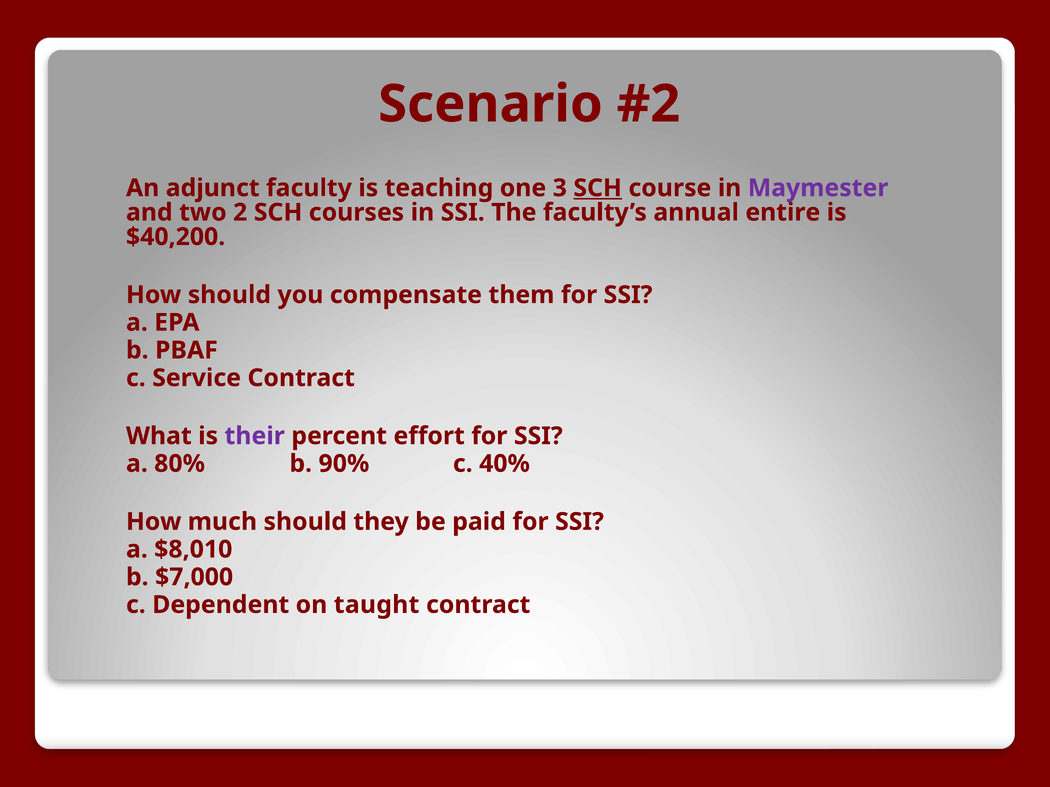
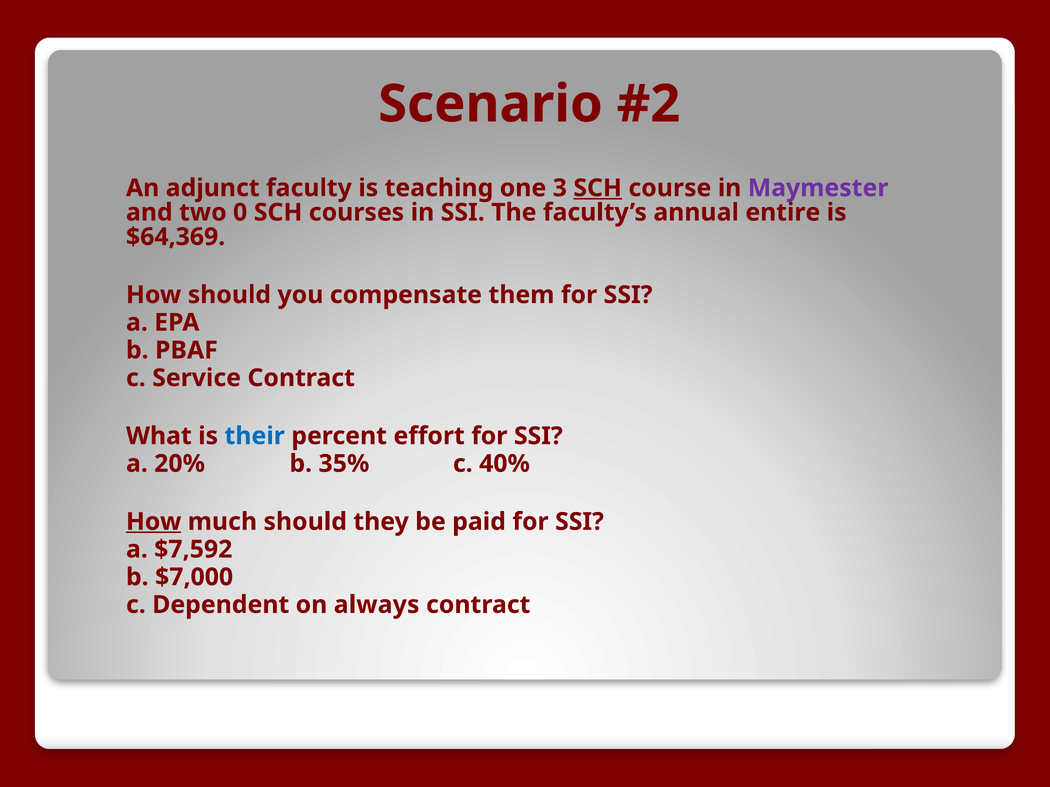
2: 2 -> 0
$40,200: $40,200 -> $64,369
their colour: purple -> blue
80%: 80% -> 20%
90%: 90% -> 35%
How at (154, 522) underline: none -> present
$8,010: $8,010 -> $7,592
taught: taught -> always
